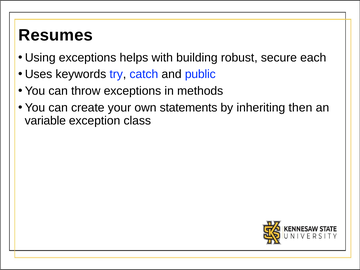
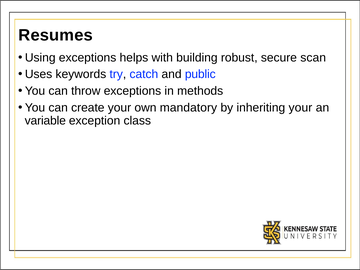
each: each -> scan
statements: statements -> mandatory
inheriting then: then -> your
